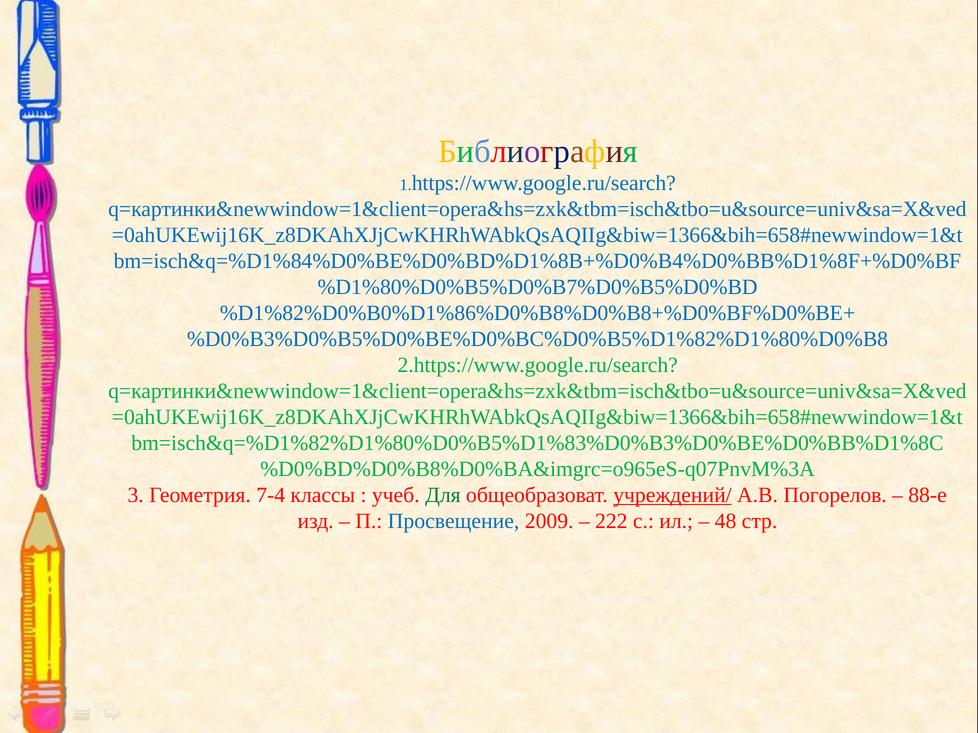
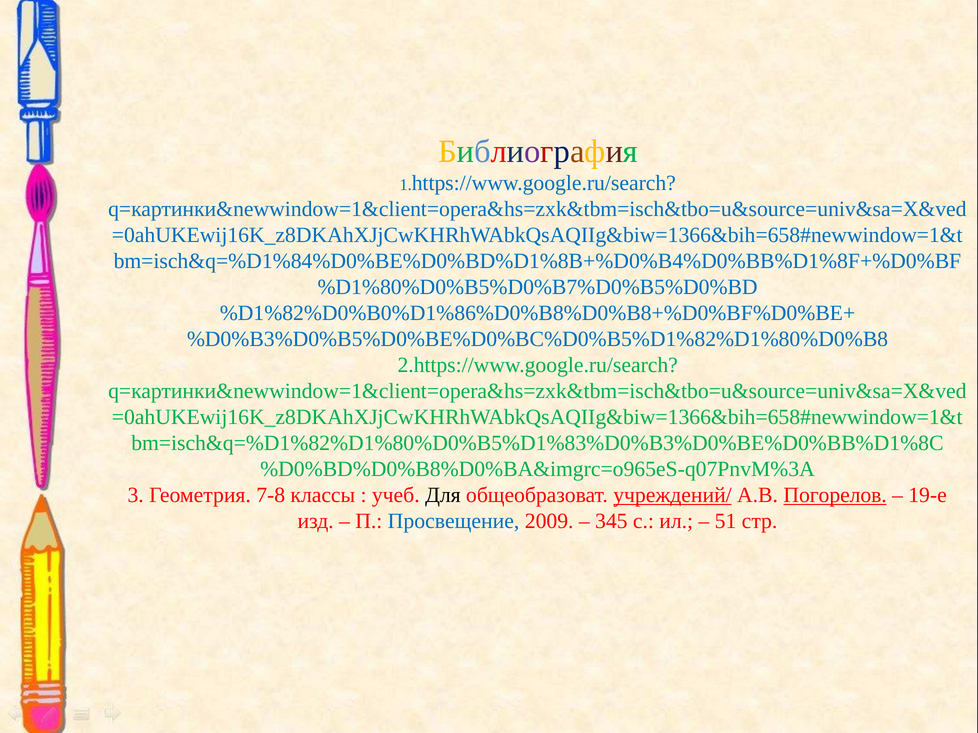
7-4: 7-4 -> 7-8
Для colour: green -> black
Погорелов underline: none -> present
88-е: 88-е -> 19-е
222: 222 -> 345
48: 48 -> 51
